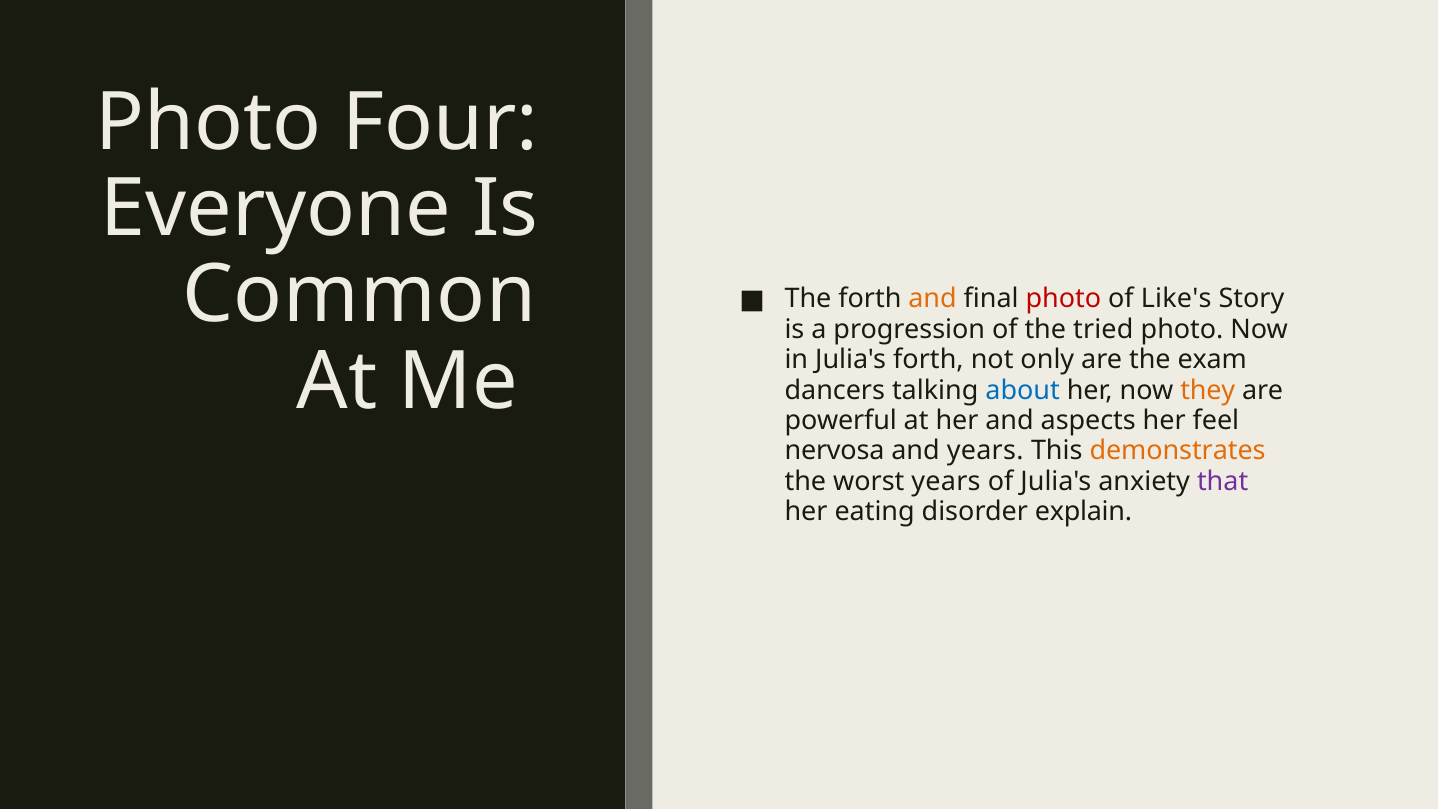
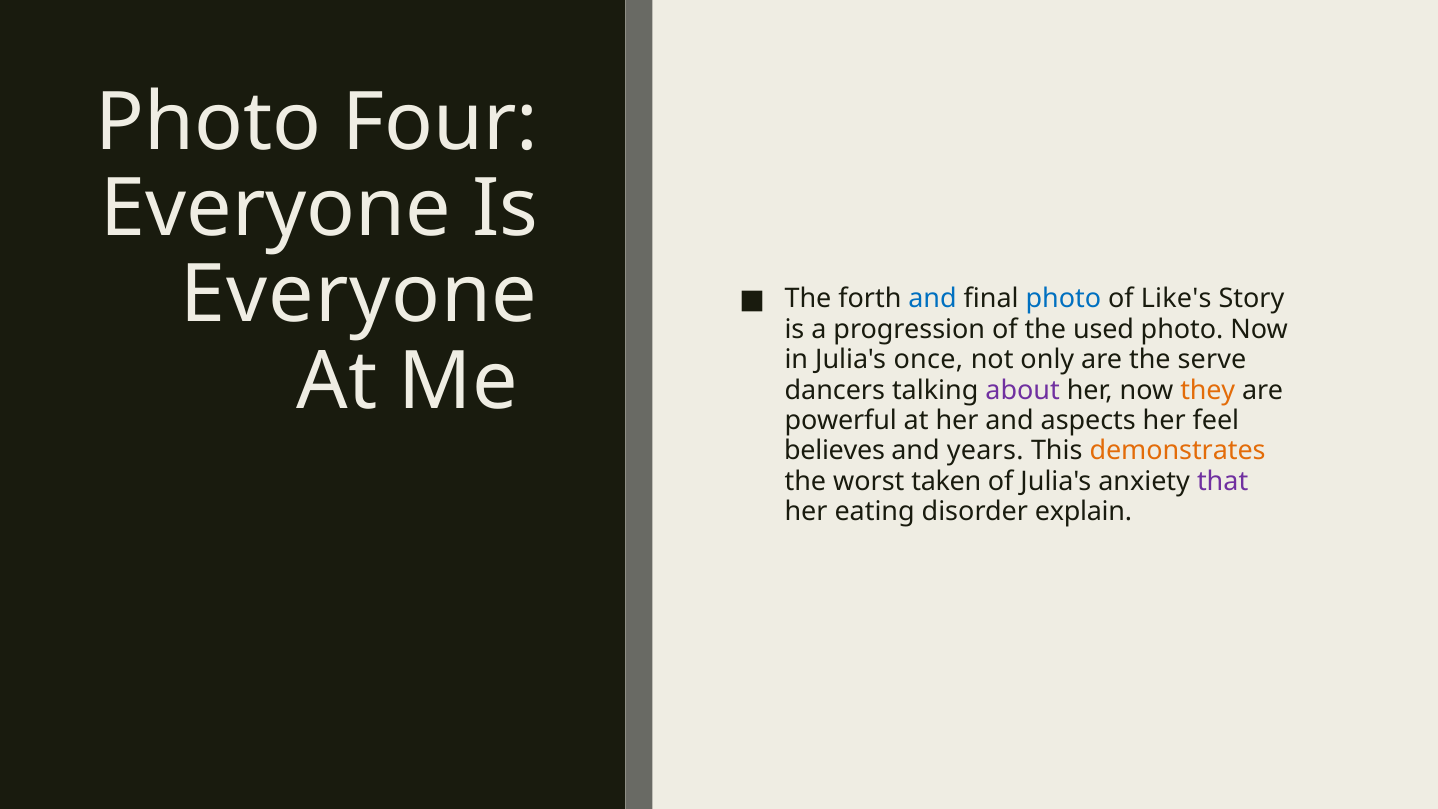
Common at (359, 295): Common -> Everyone
and at (933, 299) colour: orange -> blue
photo at (1063, 299) colour: red -> blue
tried: tried -> used
Julia's forth: forth -> once
exam: exam -> serve
about colour: blue -> purple
nervosa: nervosa -> believes
worst years: years -> taken
